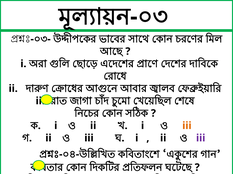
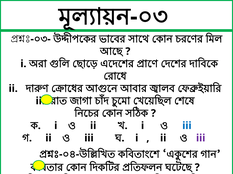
iii at (187, 126) colour: orange -> blue
